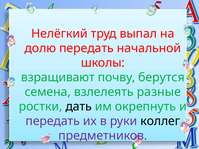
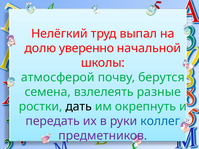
долю передать: передать -> уверенно
взращивают: взращивают -> атмосферой
коллег colour: black -> blue
